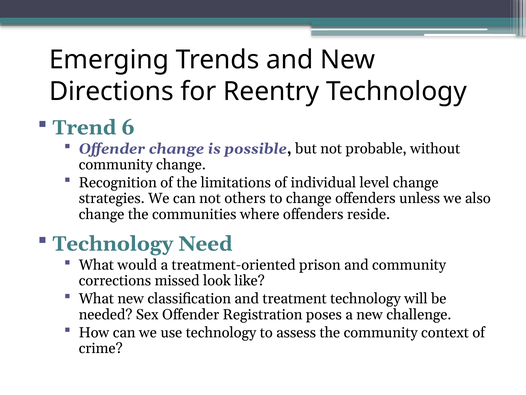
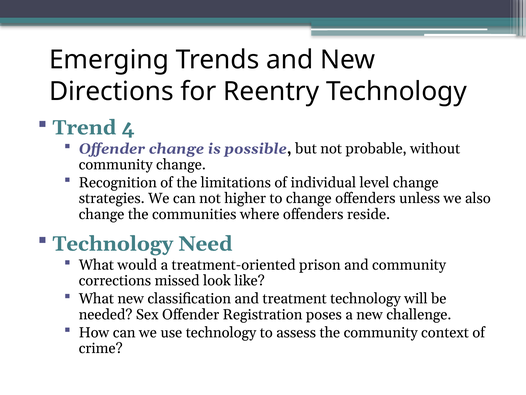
6: 6 -> 4
others: others -> higher
